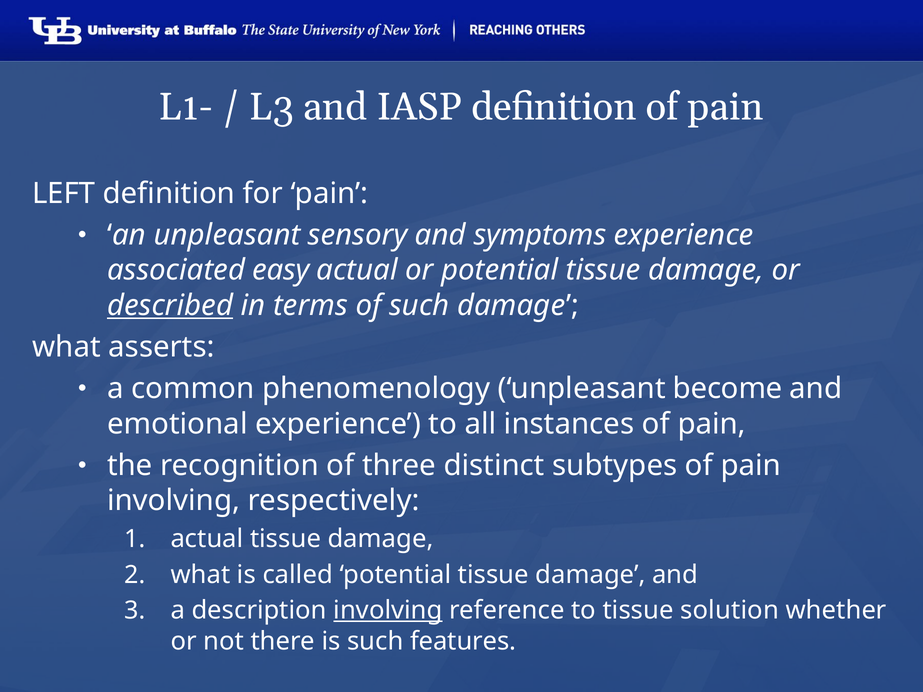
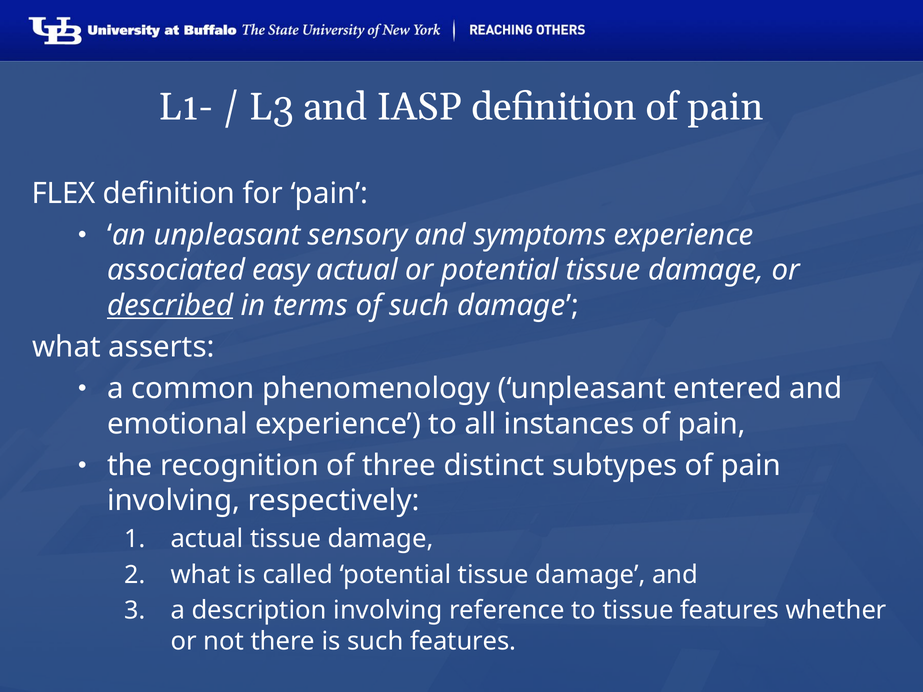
LEFT: LEFT -> FLEX
become: become -> entered
involving at (388, 611) underline: present -> none
tissue solution: solution -> features
